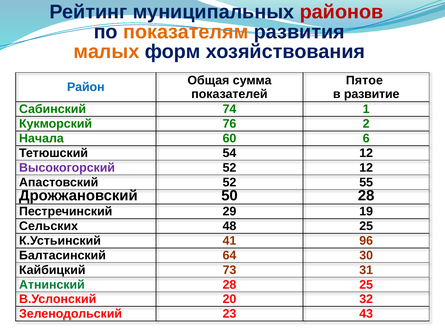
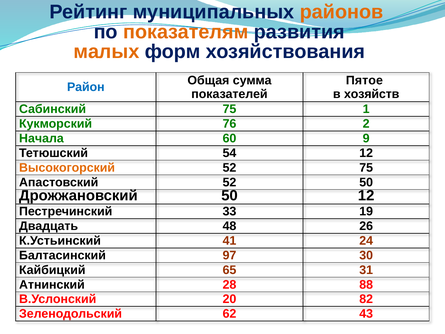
районов colour: red -> orange
развитие: развитие -> хозяйств
Сабинский 74: 74 -> 75
6: 6 -> 9
Высокогорский colour: purple -> orange
52 12: 12 -> 75
52 55: 55 -> 50
50 28: 28 -> 12
29: 29 -> 33
Сельских: Сельских -> Двадцать
48 25: 25 -> 26
96: 96 -> 24
64: 64 -> 97
73: 73 -> 65
Атнинский colour: green -> black
28 25: 25 -> 88
32: 32 -> 82
23: 23 -> 62
